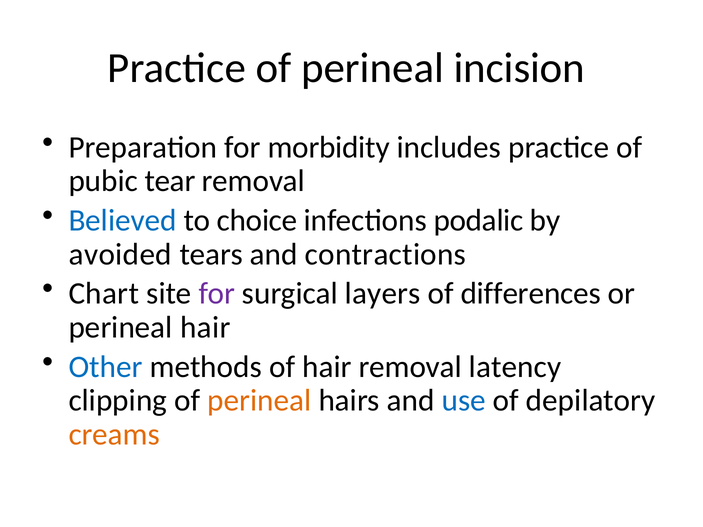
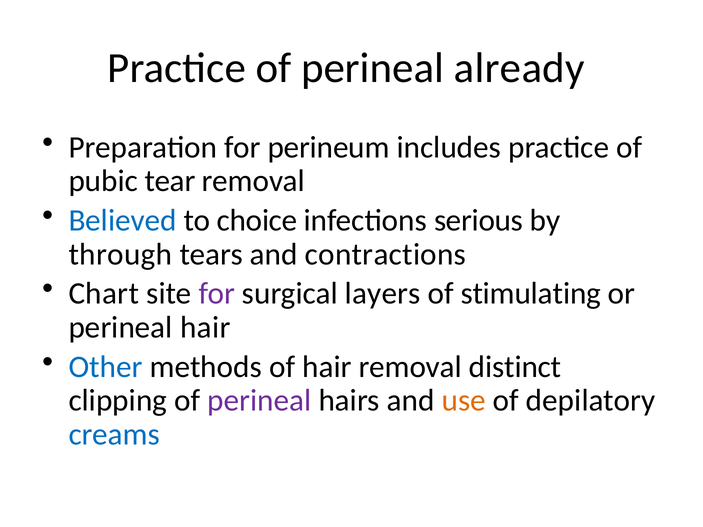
incision: incision -> already
morbidity: morbidity -> perineum
podalic: podalic -> serious
avoided: avoided -> through
differences: differences -> stimulating
latency: latency -> distinct
perineal at (259, 401) colour: orange -> purple
use colour: blue -> orange
creams colour: orange -> blue
